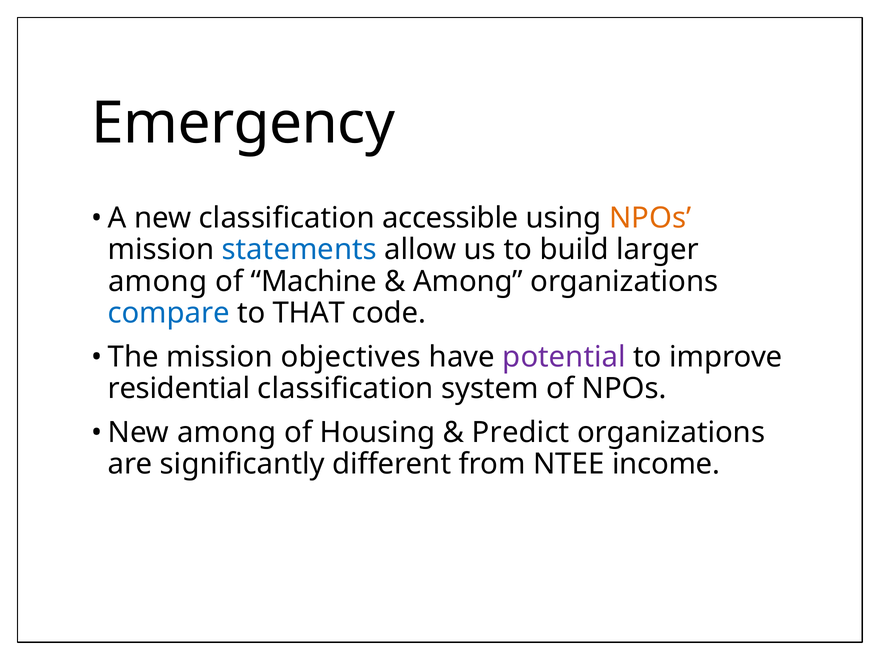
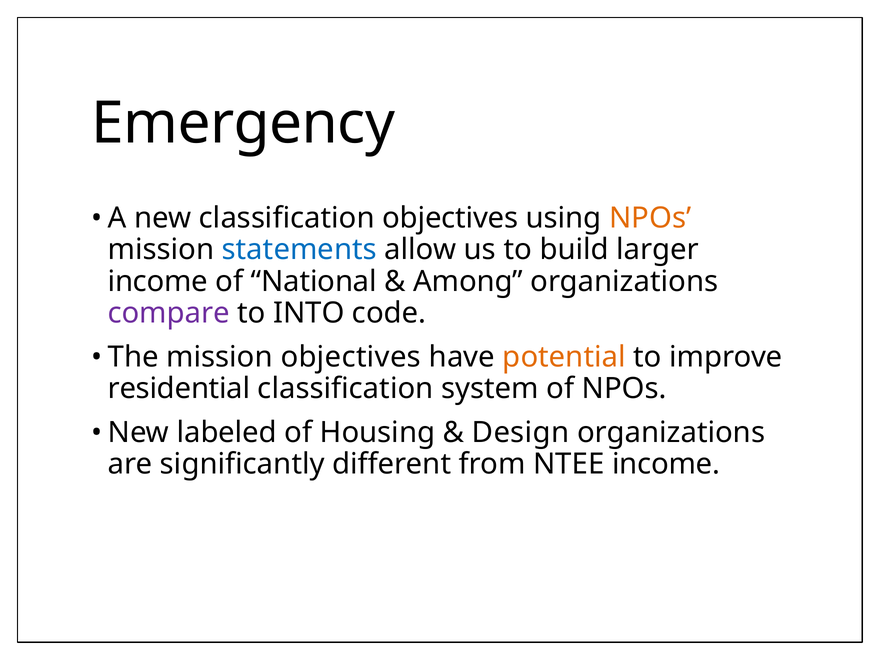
classification accessible: accessible -> objectives
among at (158, 281): among -> income
Machine: Machine -> National
compare colour: blue -> purple
THAT: THAT -> INTO
potential colour: purple -> orange
New among: among -> labeled
Predict: Predict -> Design
